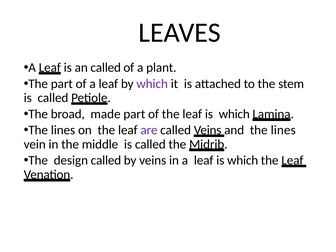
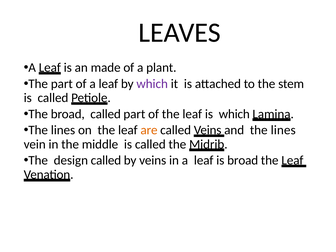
an called: called -> made
broad made: made -> called
are colour: purple -> orange
a leaf is which: which -> broad
